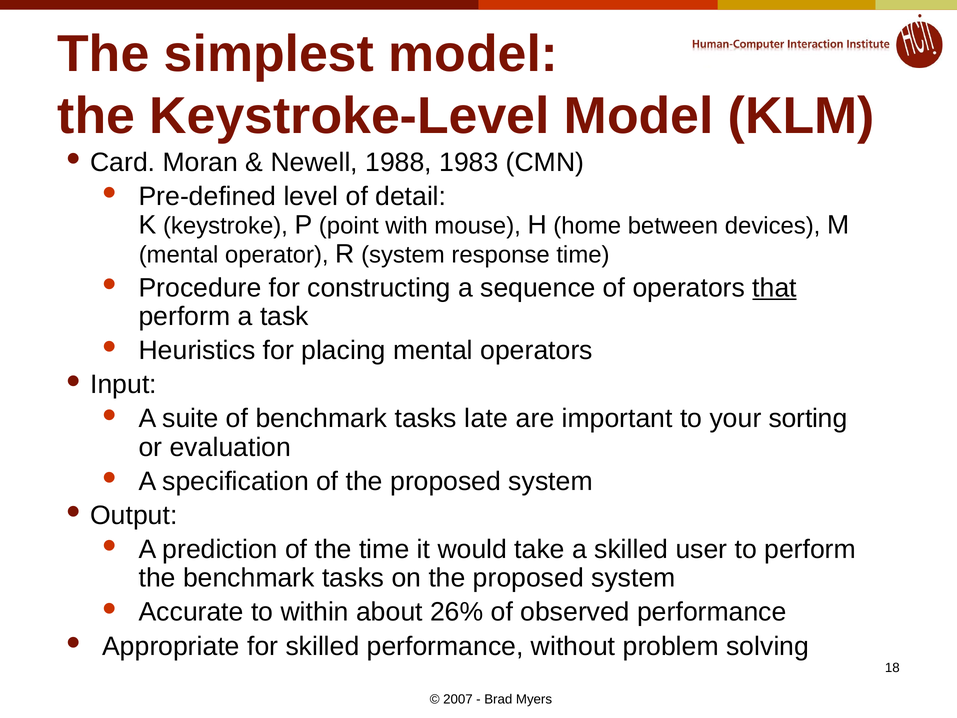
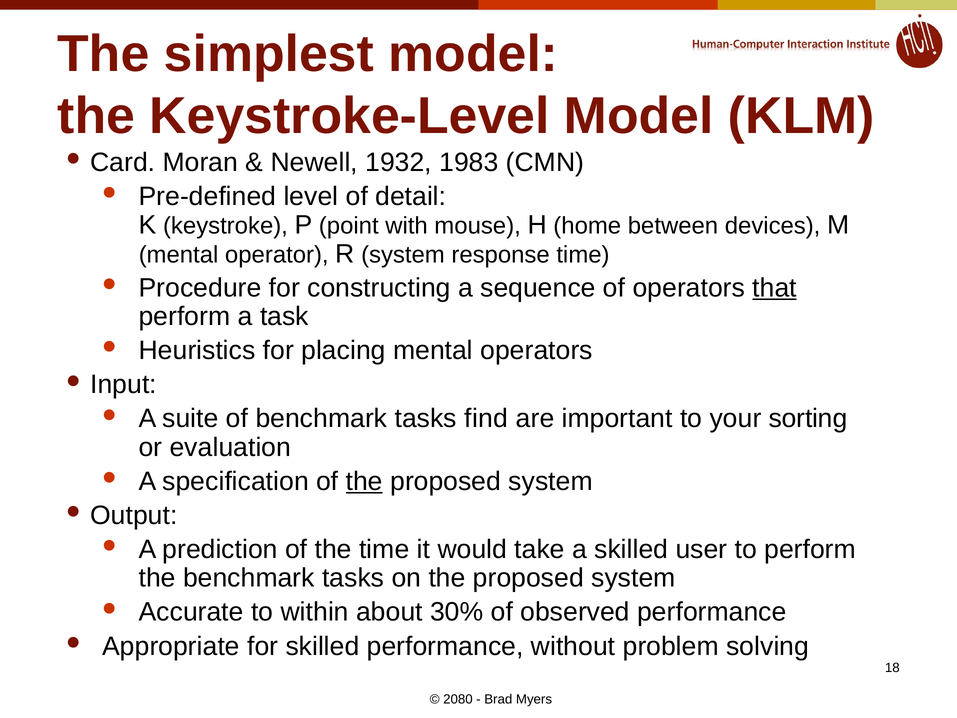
1988: 1988 -> 1932
late: late -> find
the at (364, 481) underline: none -> present
26%: 26% -> 30%
2007: 2007 -> 2080
